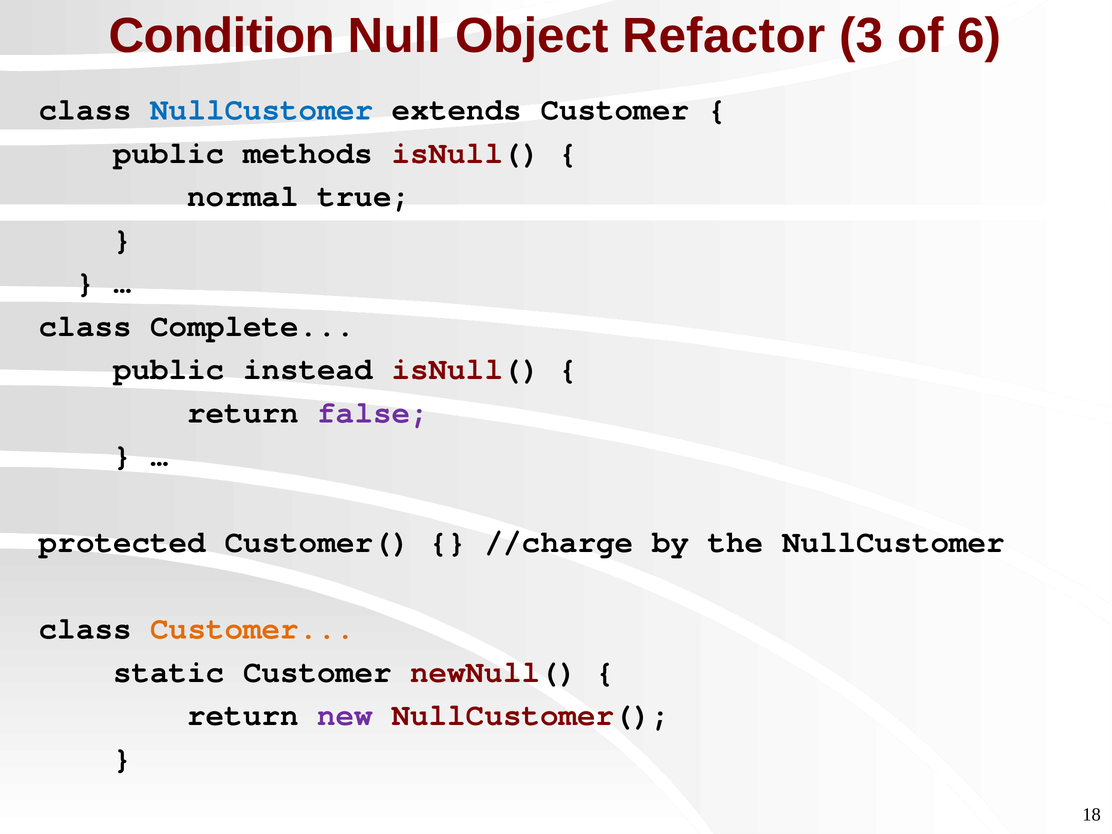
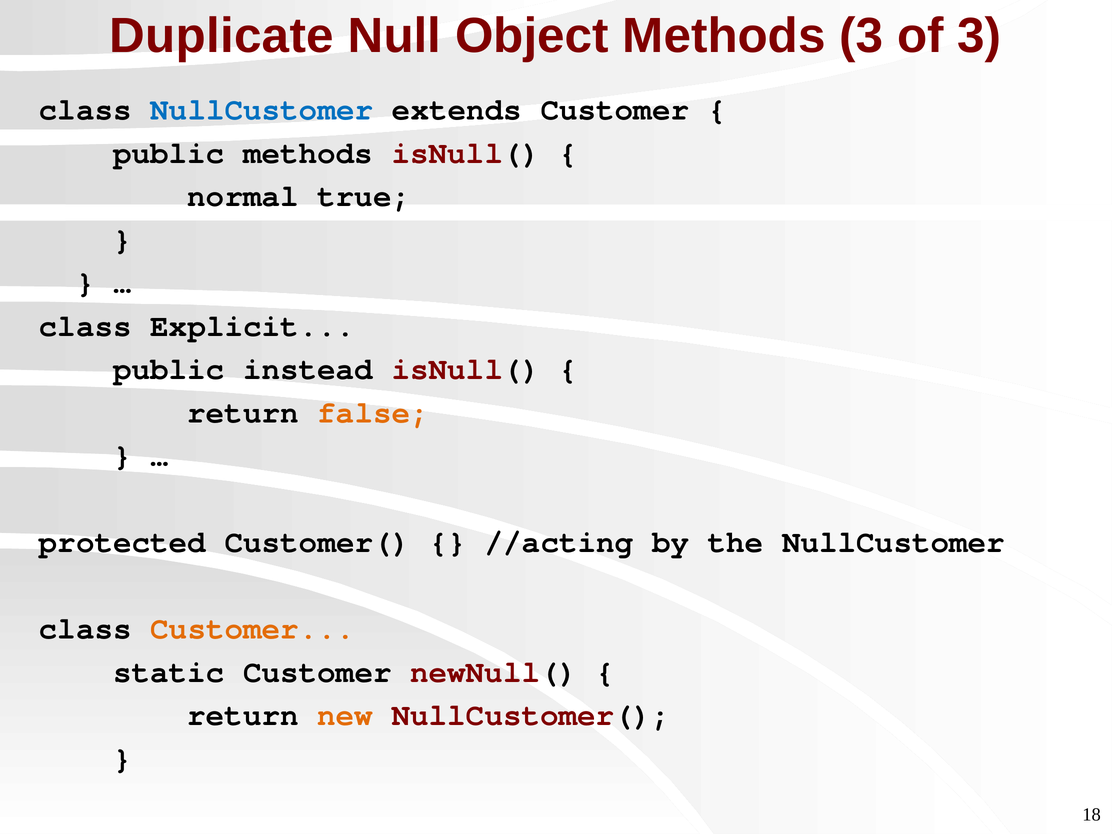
Condition: Condition -> Duplicate
Object Refactor: Refactor -> Methods
of 6: 6 -> 3
Complete: Complete -> Explicit
false colour: purple -> orange
//charge: //charge -> //acting
new colour: purple -> orange
